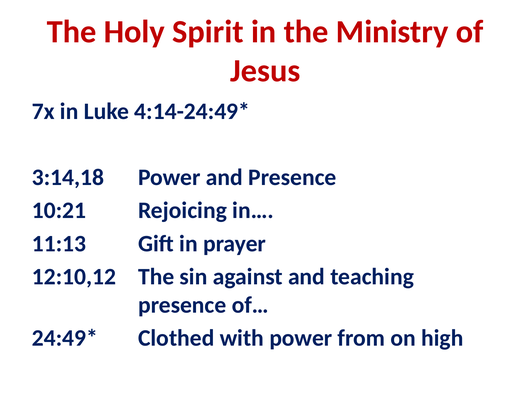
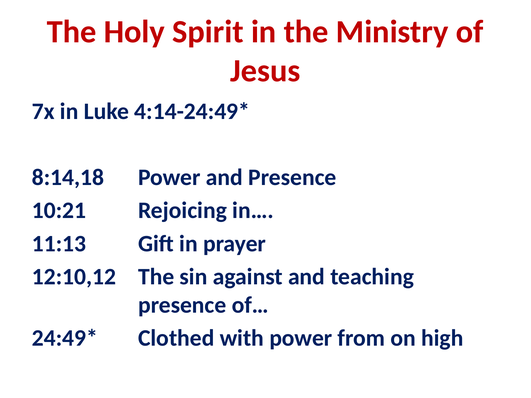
3:14,18: 3:14,18 -> 8:14,18
